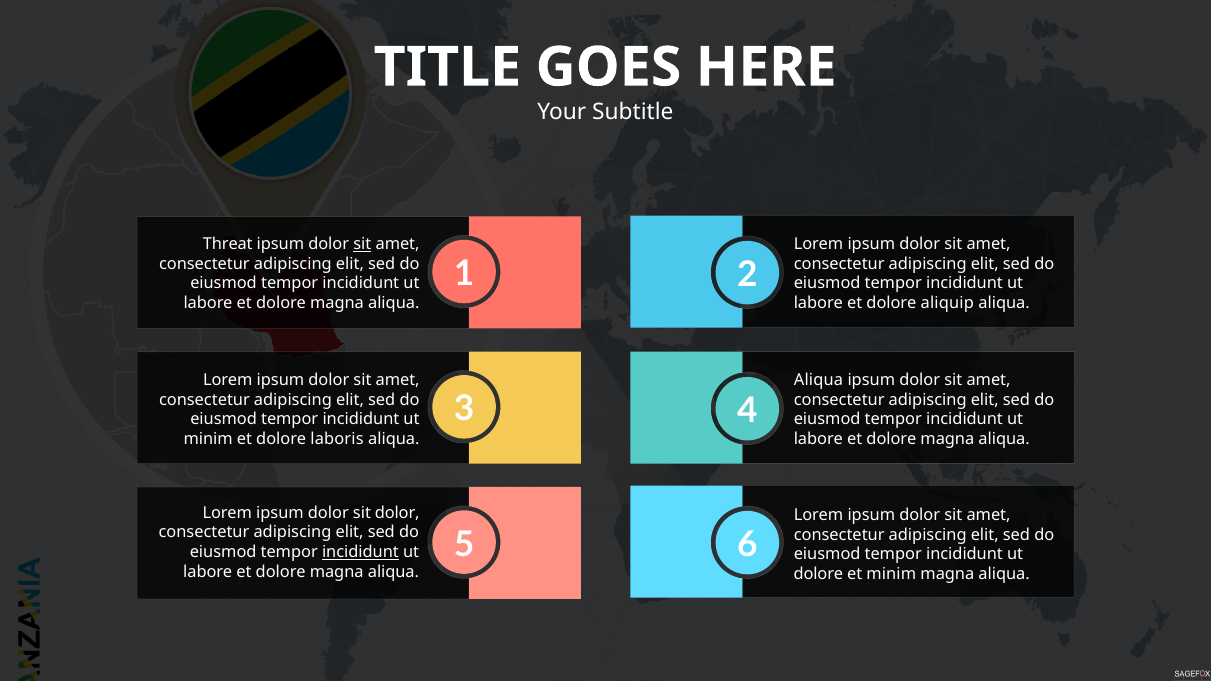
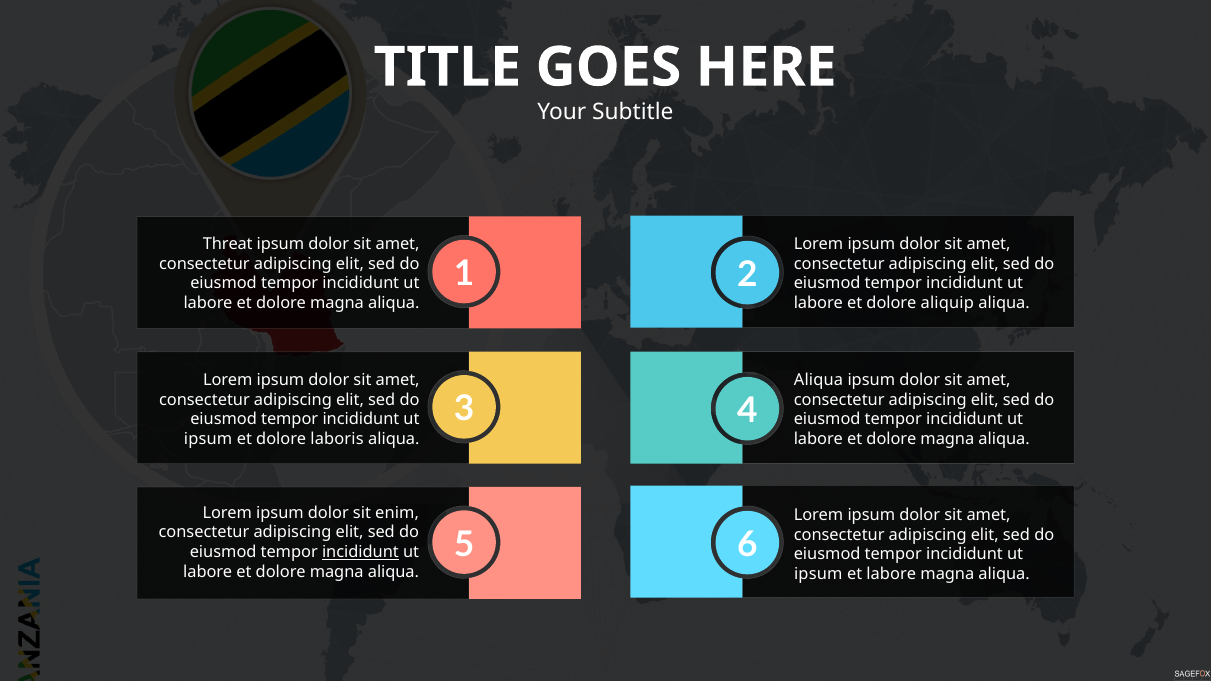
sit at (362, 244) underline: present -> none
minim at (208, 439): minim -> ipsum
sit dolor: dolor -> enim
dolore at (818, 574): dolore -> ipsum
et minim: minim -> labore
